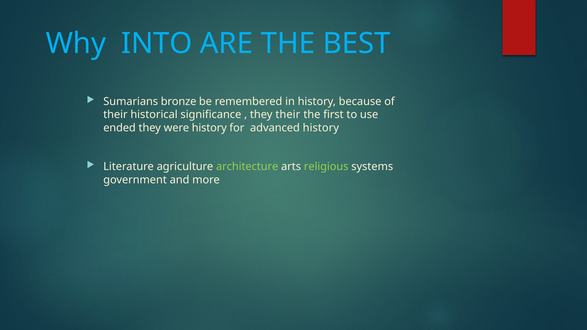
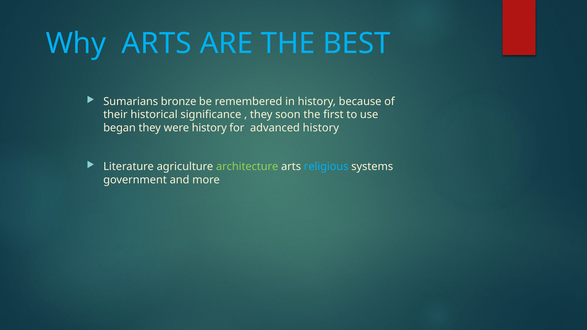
Why INTO: INTO -> ARTS
they their: their -> soon
ended: ended -> began
religious colour: light green -> light blue
